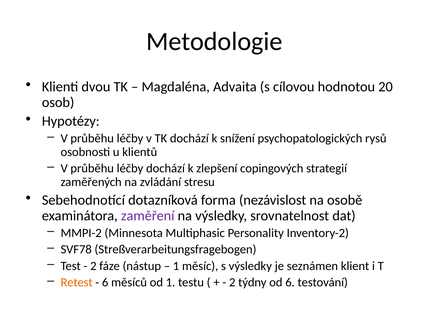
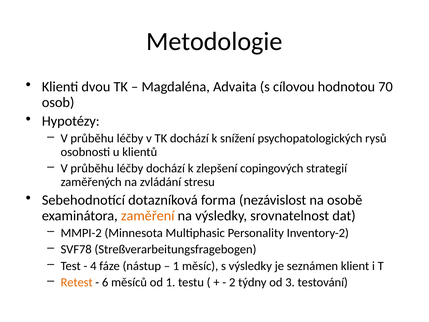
20: 20 -> 70
zaměření colour: purple -> orange
2 at (93, 266): 2 -> 4
od 6: 6 -> 3
